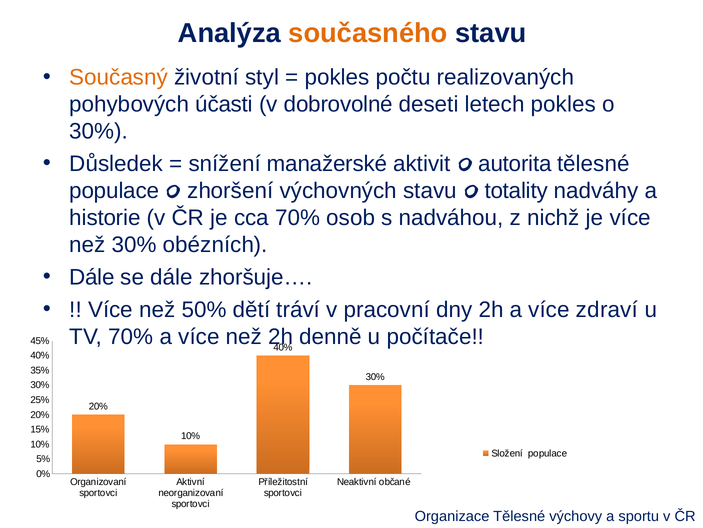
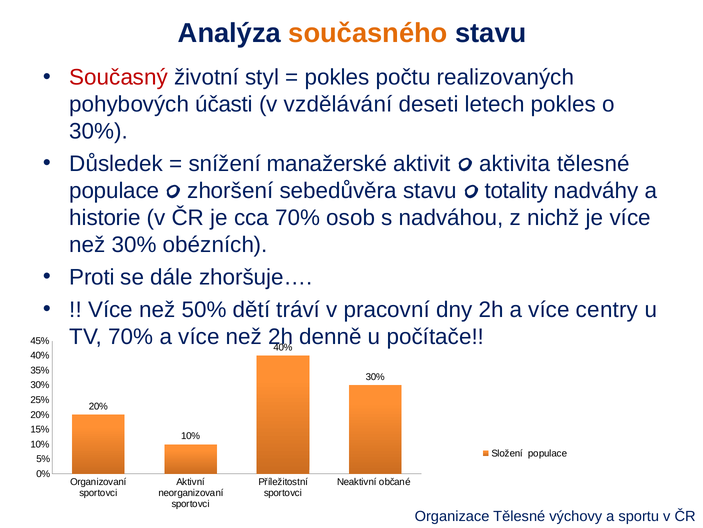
Současný colour: orange -> red
dobrovolné: dobrovolné -> vzdělávání
autorita: autorita -> aktivita
výchovných: výchovných -> sebedůvěra
Dále at (92, 277): Dále -> Proti
zdraví: zdraví -> centry
